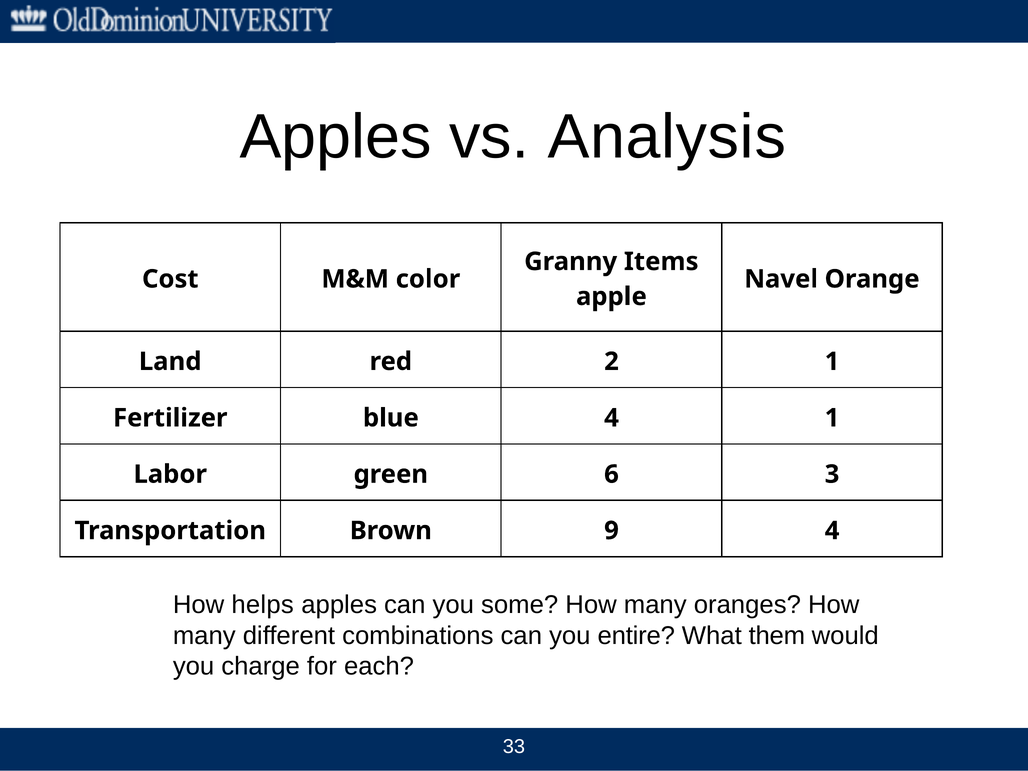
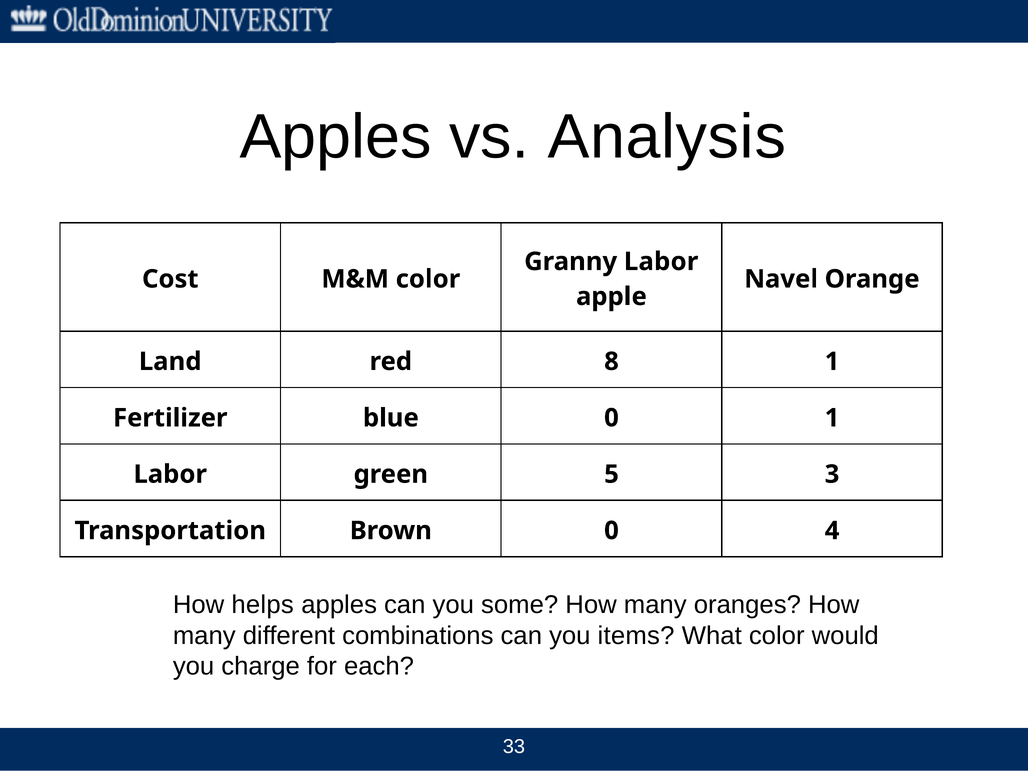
Granny Items: Items -> Labor
2: 2 -> 8
blue 4: 4 -> 0
6: 6 -> 5
Brown 9: 9 -> 0
entire: entire -> items
What them: them -> color
